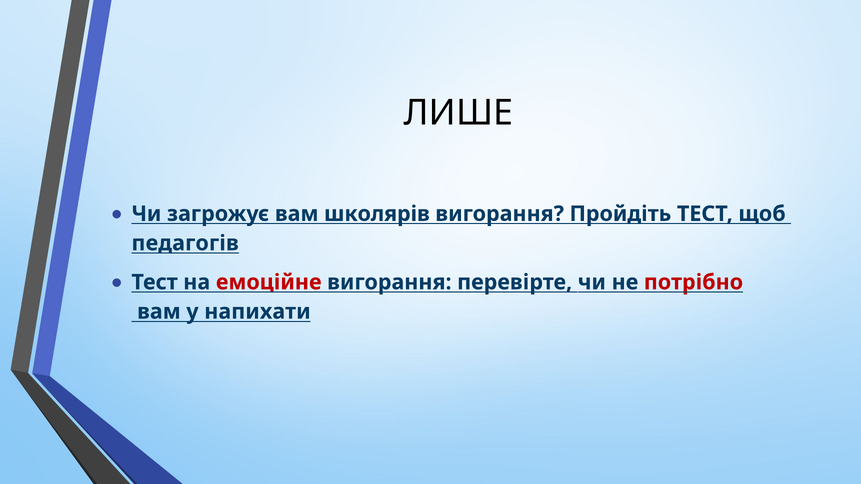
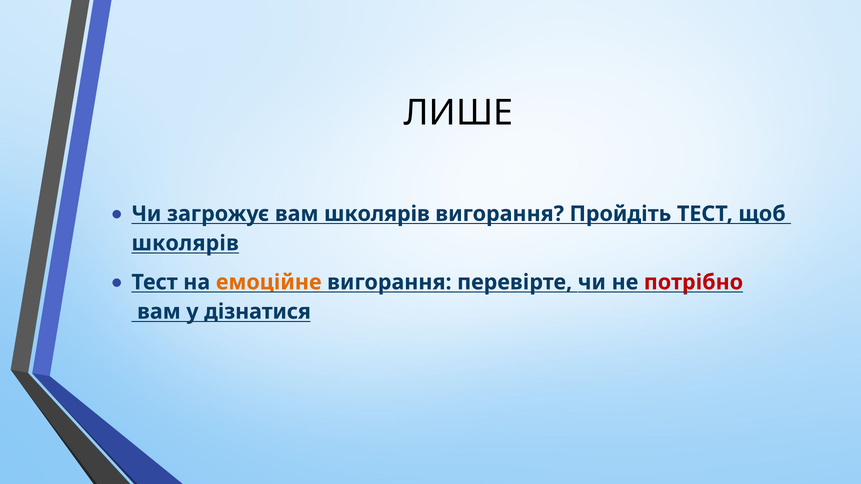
педагогів at (185, 243): педагогів -> школярів
емоційне colour: red -> orange
напихати: напихати -> дізнатися
